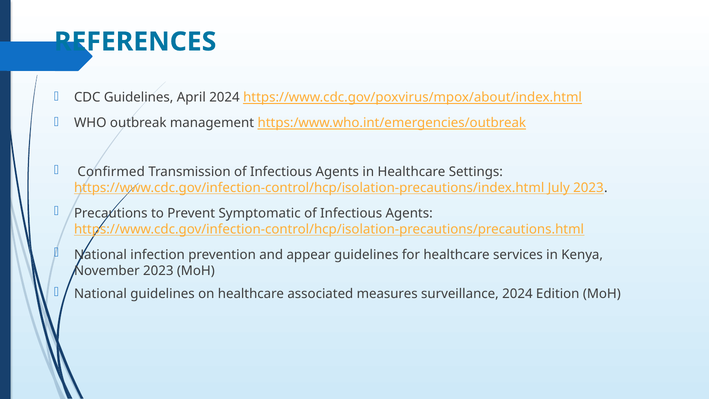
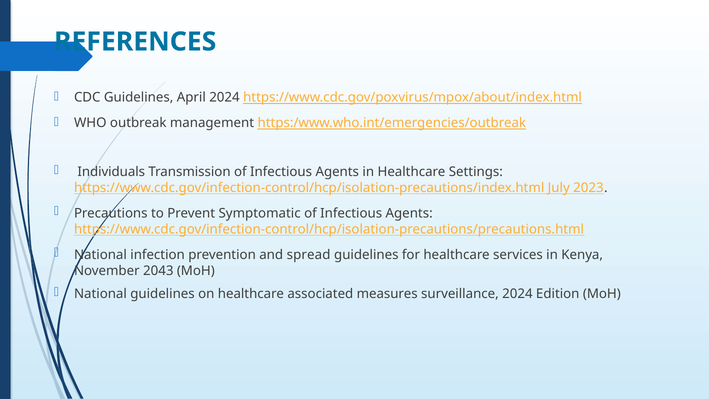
Confirmed: Confirmed -> Individuals
appear: appear -> spread
November 2023: 2023 -> 2043
